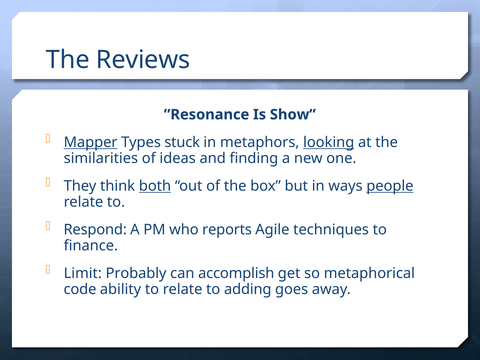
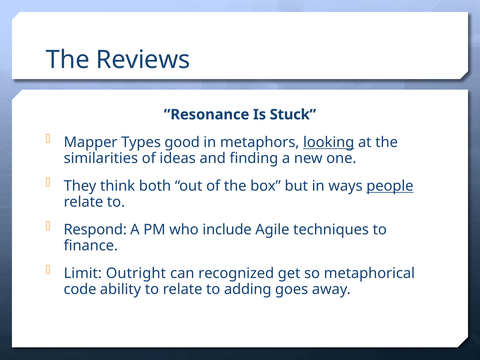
Show: Show -> Stuck
Mapper underline: present -> none
stuck: stuck -> good
both underline: present -> none
reports: reports -> include
Probably: Probably -> Outright
accomplish: accomplish -> recognized
